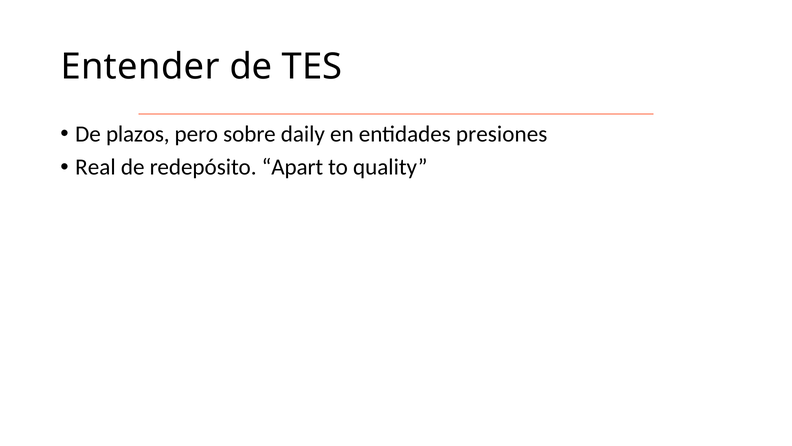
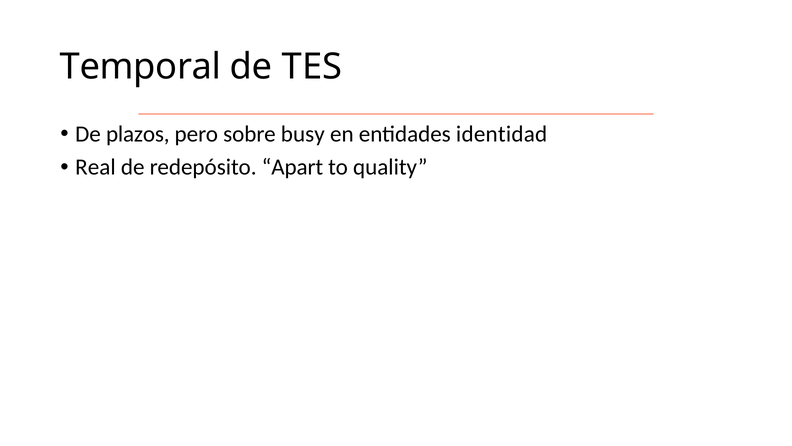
Entender: Entender -> Temporal
daily: daily -> busy
presiones: presiones -> identidad
